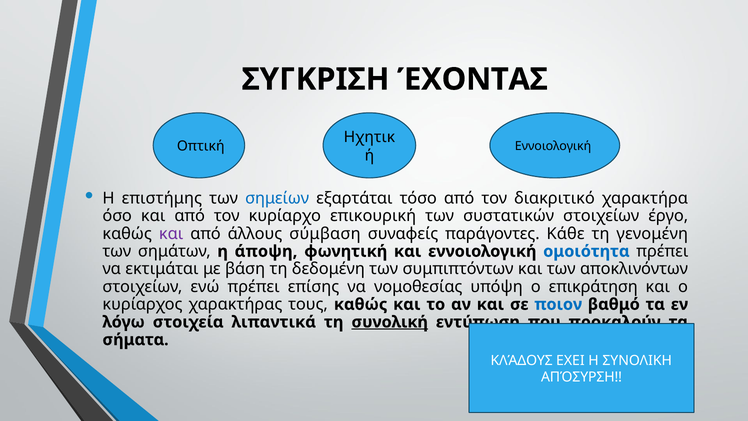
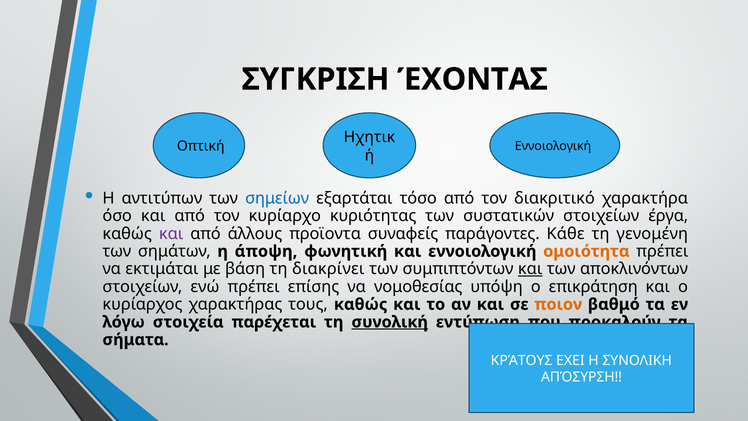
επιστήμης: επιστήμης -> αντιτύπων
επικουρική: επικουρική -> κυριότητας
έργο: έργο -> έργα
σύμβαση: σύμβαση -> προϊοντα
ομοιότητα colour: blue -> orange
δεδομένη: δεδομένη -> διακρίνει
και at (530, 269) underline: none -> present
ποιον colour: blue -> orange
λιπαντικά: λιπαντικά -> παρέχεται
ΚΛΆΔΟΥΣ: ΚΛΆΔΟΥΣ -> ΚΡΆΤΟΥΣ
